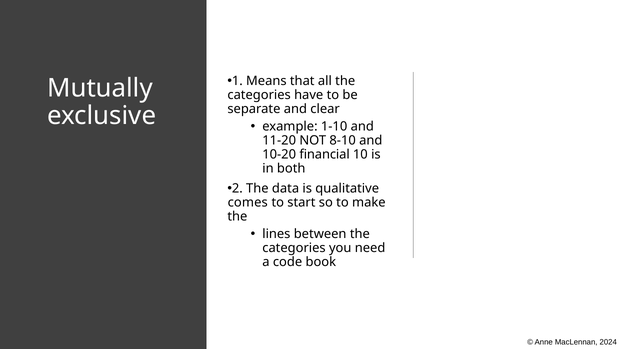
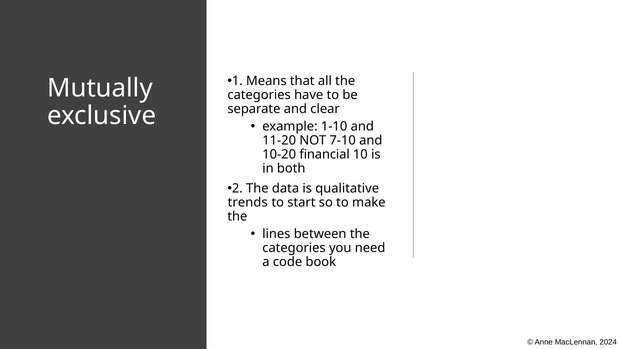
8-10: 8-10 -> 7-10
comes: comes -> trends
